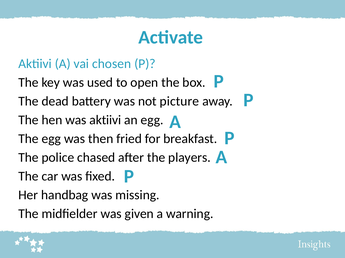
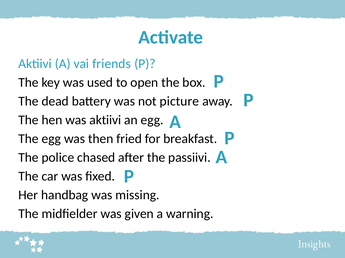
chosen: chosen -> friends
players: players -> passiivi
